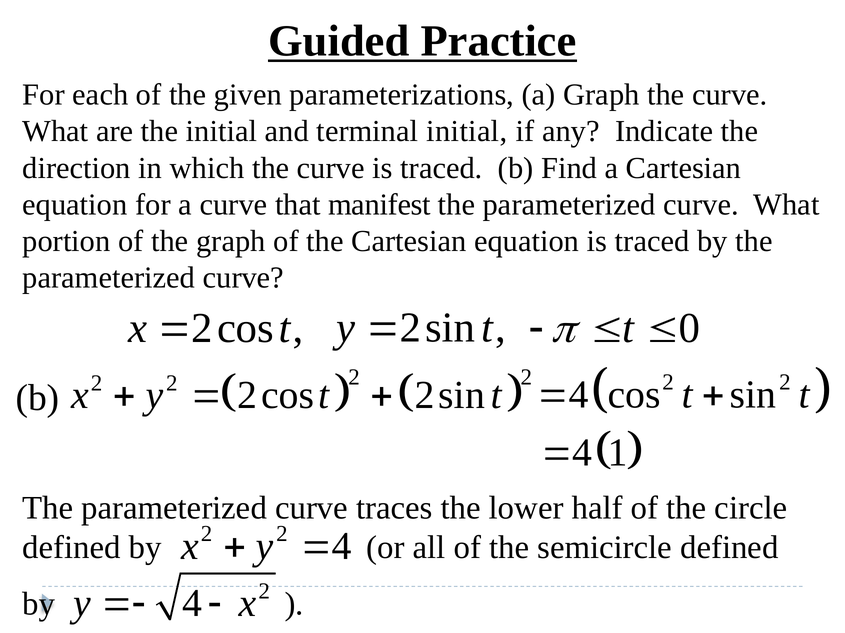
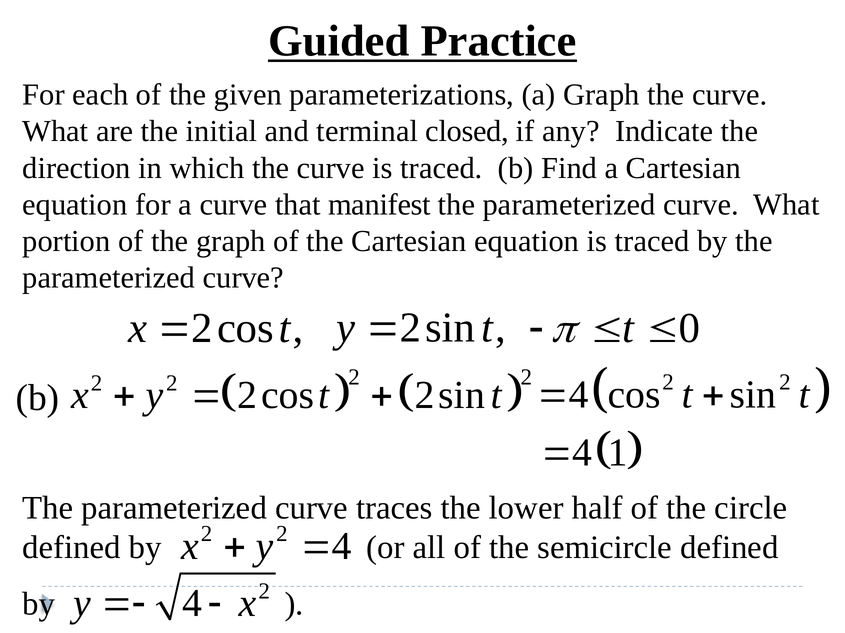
terminal initial: initial -> closed
